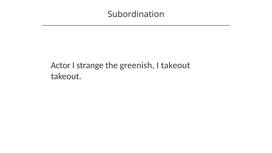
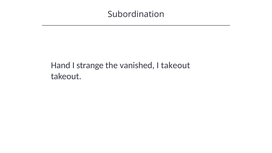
Actor: Actor -> Hand
greenish: greenish -> vanished
